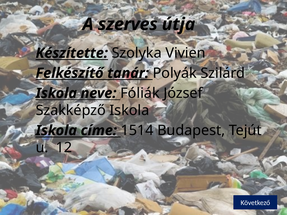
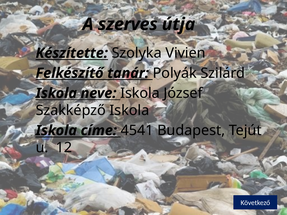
neve Fóliák: Fóliák -> Iskola
1514: 1514 -> 4541
